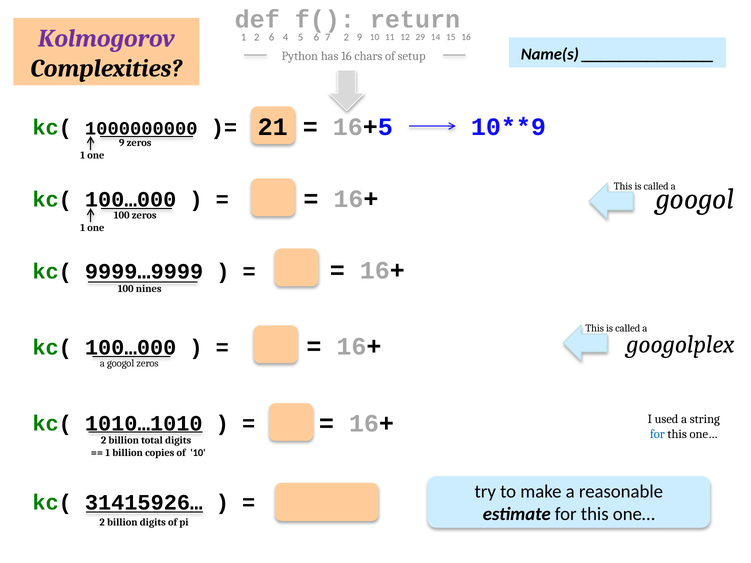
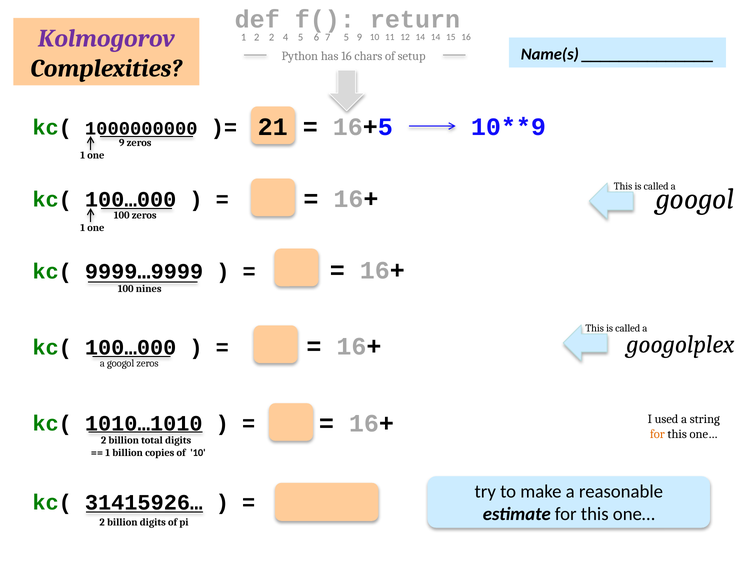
2 6: 6 -> 2
6 2: 2 -> 5
11 29: 29 -> 14
for at (657, 434) colour: blue -> orange
